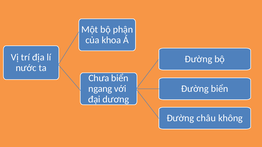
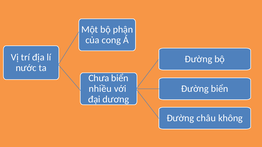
khoa: khoa -> cong
ngang: ngang -> nhiều
